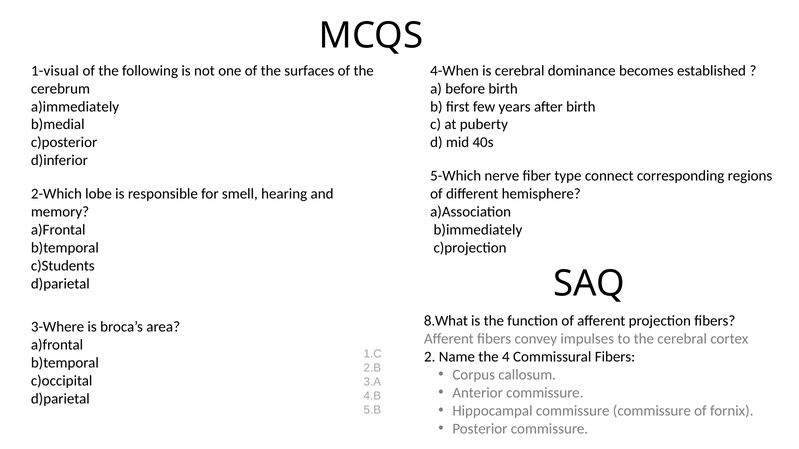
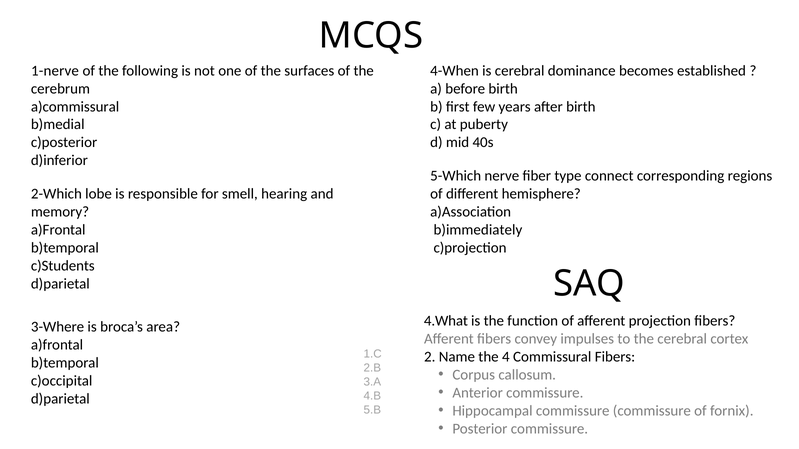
1-visual: 1-visual -> 1-nerve
a)immediately: a)immediately -> a)commissural
8.What: 8.What -> 4.What
